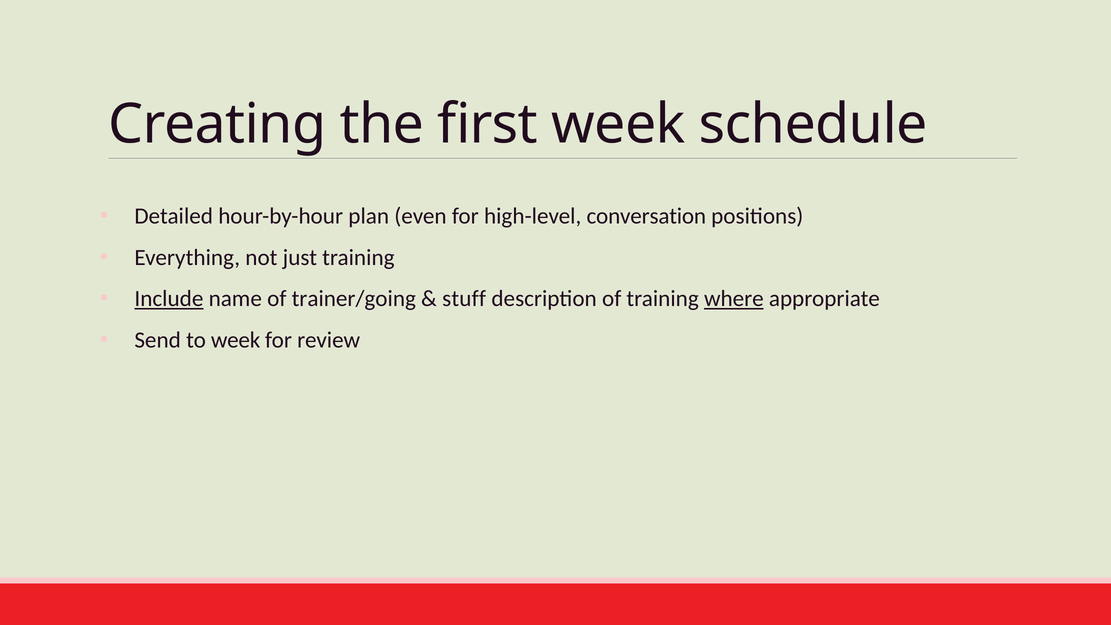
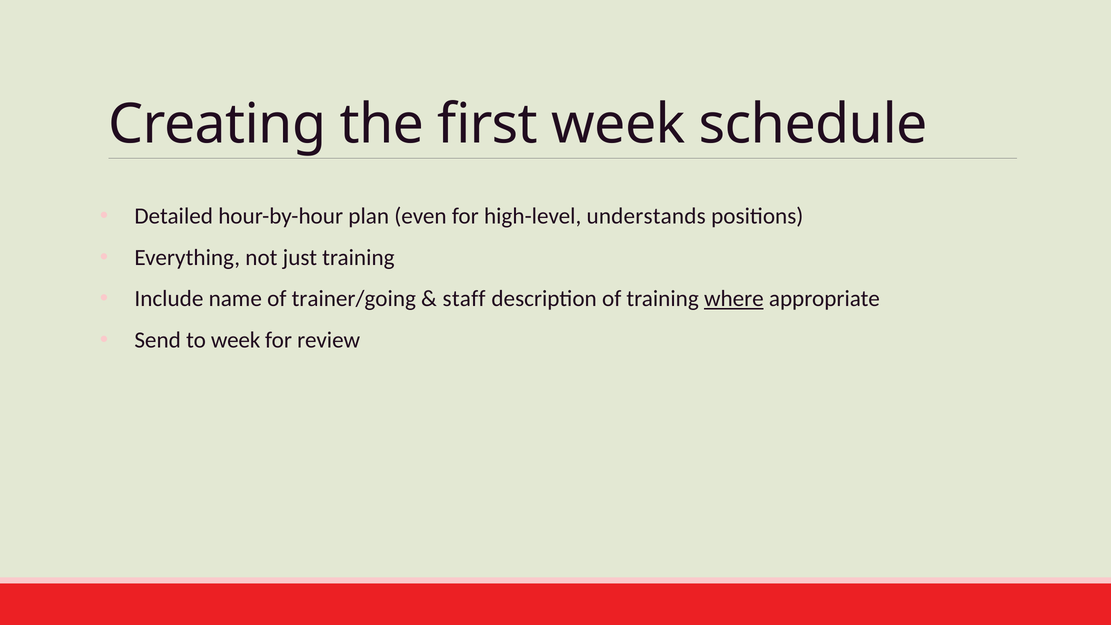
conversation: conversation -> understands
Include underline: present -> none
stuff: stuff -> staff
